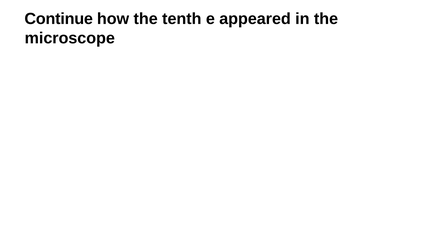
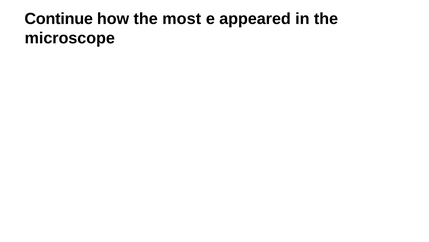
tenth: tenth -> most
